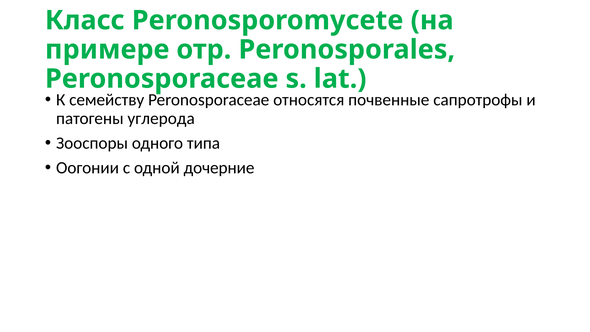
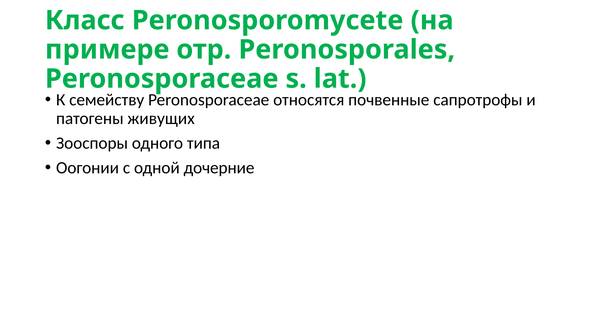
углерода: углерода -> живущих
